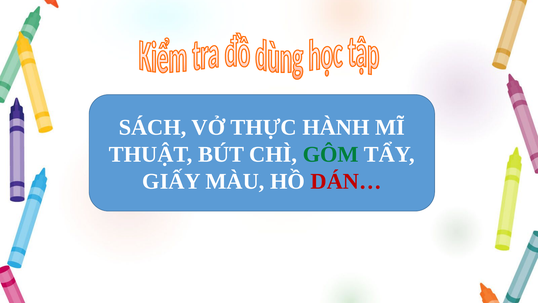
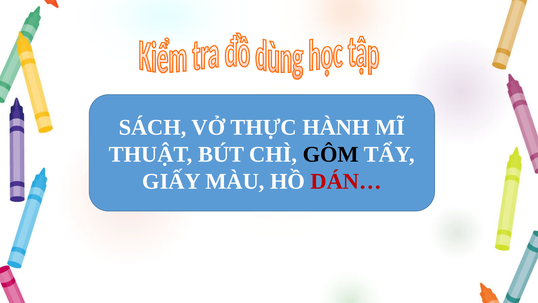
GÔM colour: green -> black
